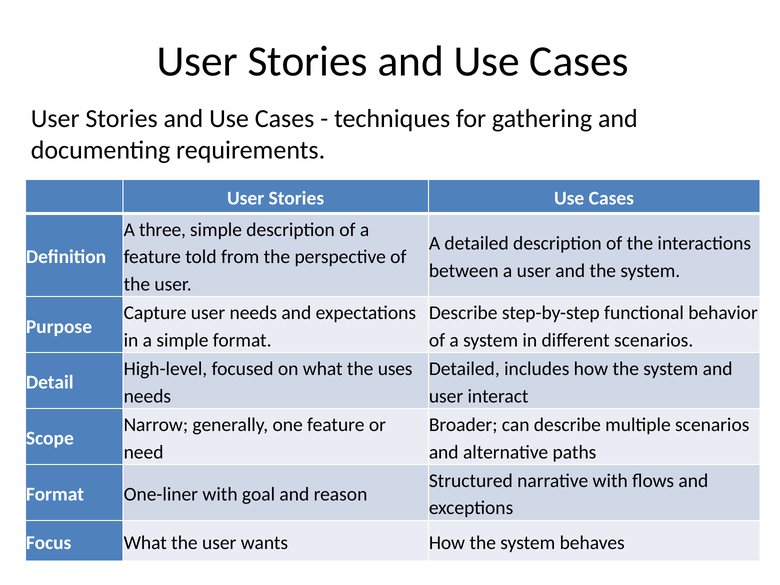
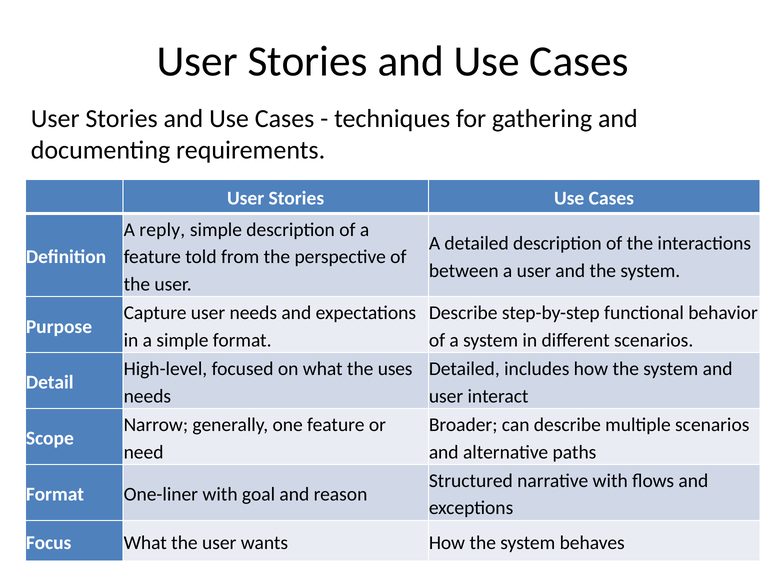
three: three -> reply
